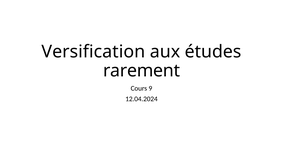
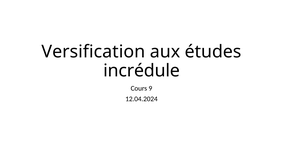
rarement: rarement -> incrédule
